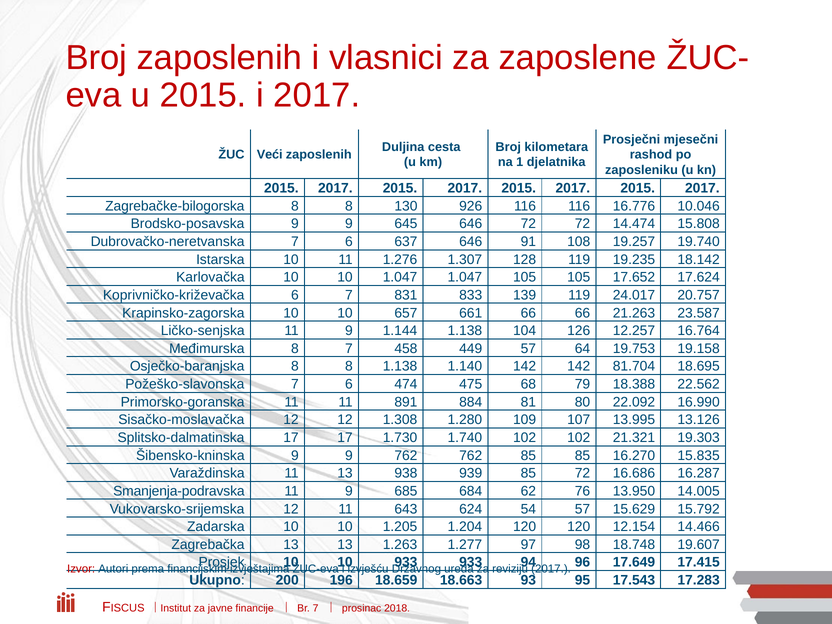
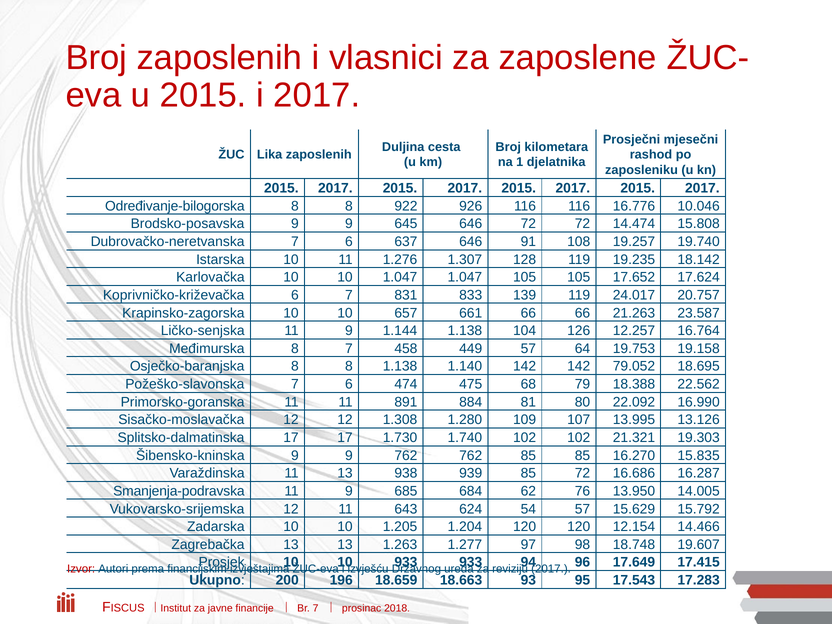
Veći: Veći -> Lika
Zagrebačke-bilogorska: Zagrebačke-bilogorska -> Određivanje-bilogorska
130: 130 -> 922
81.704: 81.704 -> 79.052
